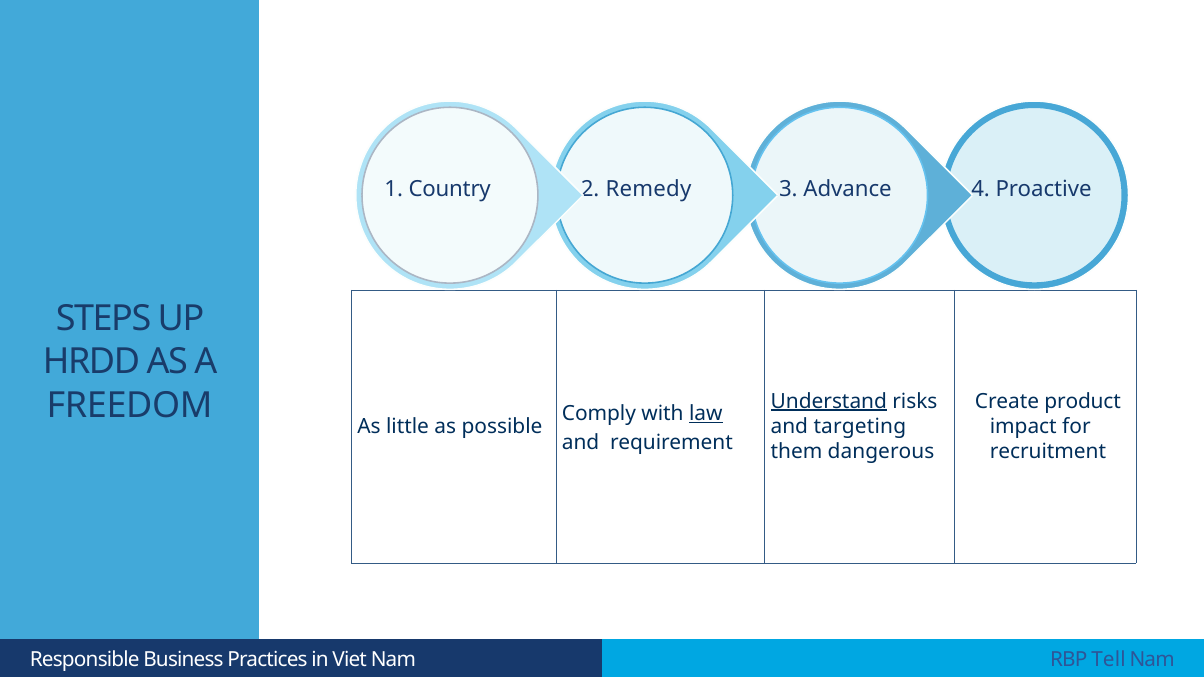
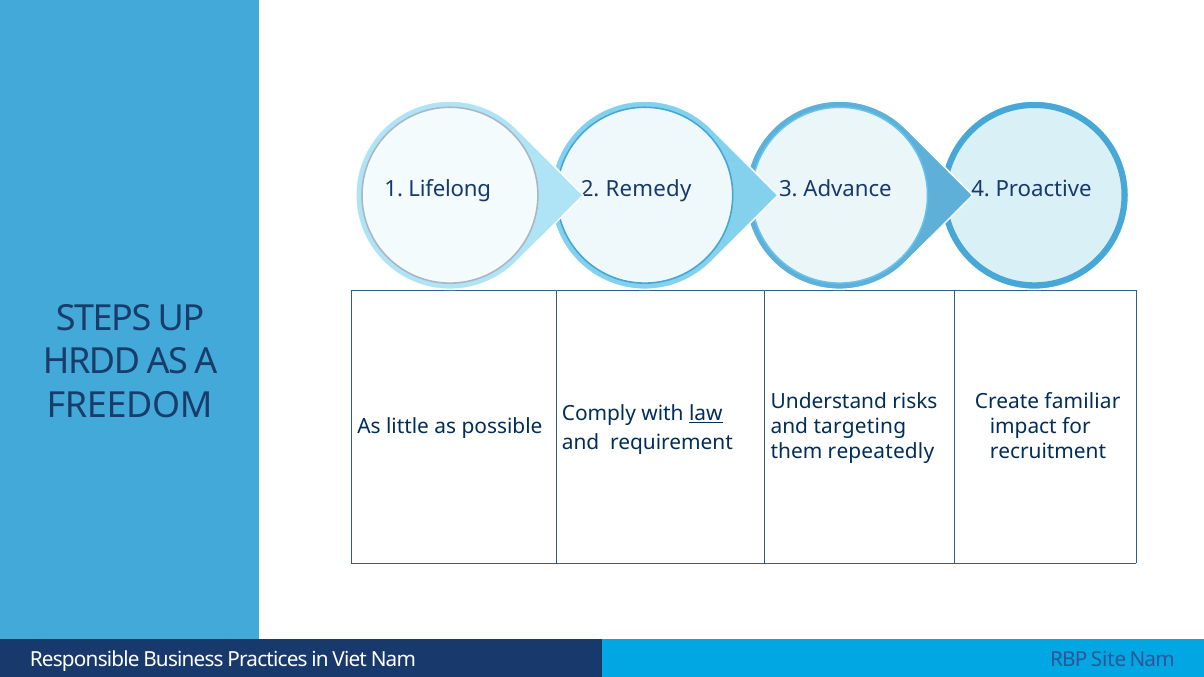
Country: Country -> Lifelong
Understand underline: present -> none
product: product -> familiar
dangerous: dangerous -> repeatedly
Tell: Tell -> Site
